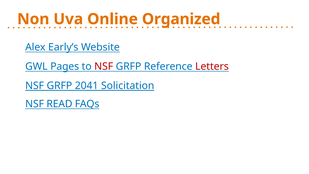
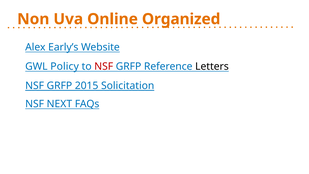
Pages: Pages -> Policy
Letters colour: red -> black
2041: 2041 -> 2015
READ: READ -> NEXT
